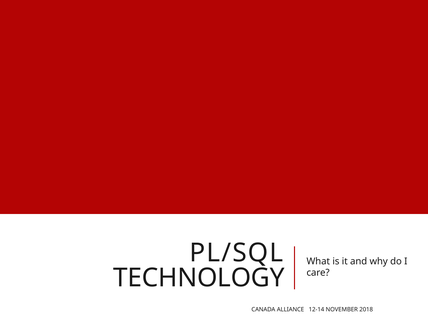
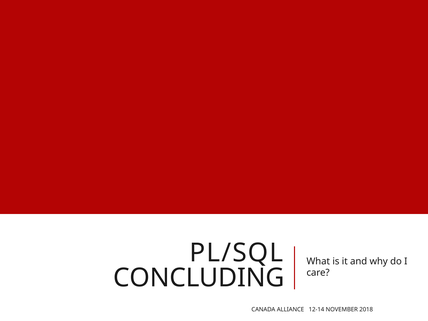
TECHNOLOGY: TECHNOLOGY -> CONCLUDING
